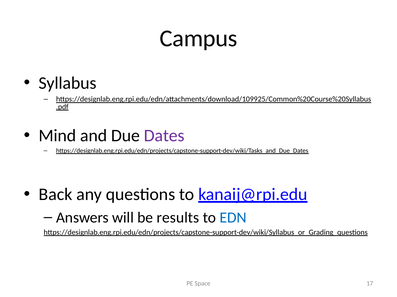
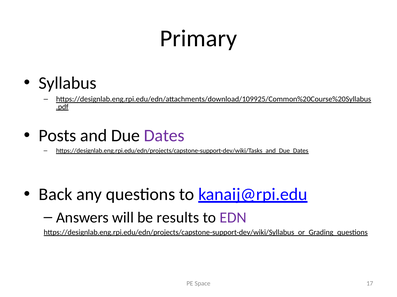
Campus: Campus -> Primary
Mind: Mind -> Posts
EDN colour: blue -> purple
